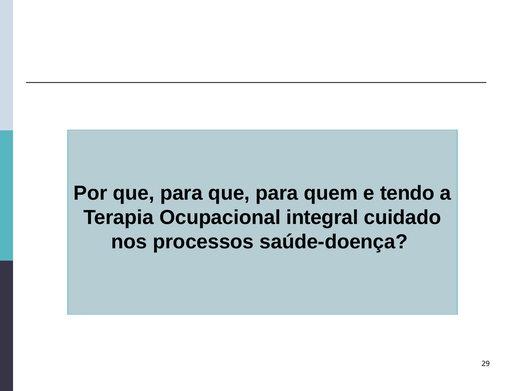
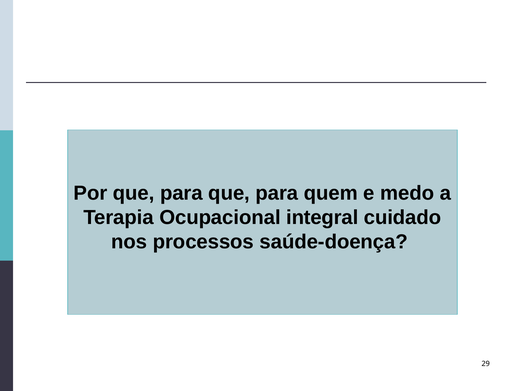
tendo: tendo -> medo
